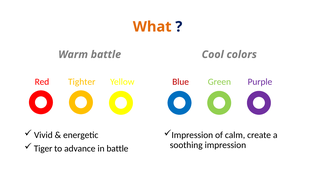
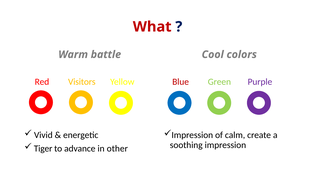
What colour: orange -> red
Tighter: Tighter -> Visitors
in battle: battle -> other
